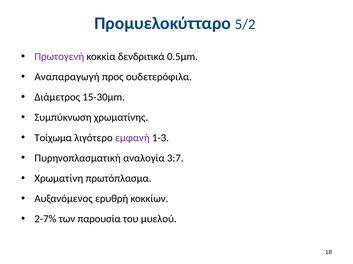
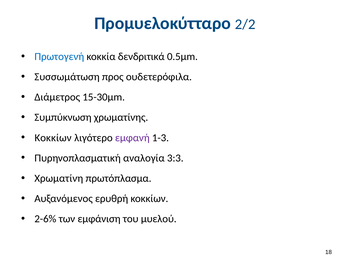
5/2: 5/2 -> 2/2
Πρωτογενή colour: purple -> blue
Αναπαραγωγή: Αναπαραγωγή -> Συσσωμάτωση
Τοίχωμα at (53, 138): Τοίχωμα -> Κοκκίων
3:7: 3:7 -> 3:3
2-7%: 2-7% -> 2-6%
παρουσία: παρουσία -> εμφάνιση
